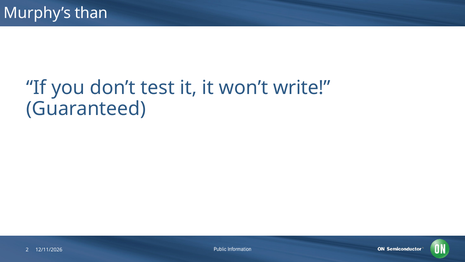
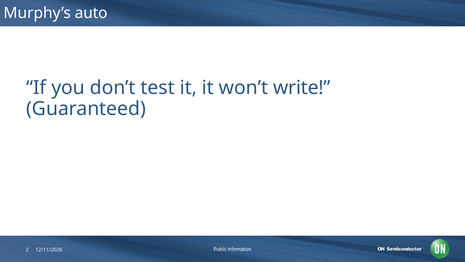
than: than -> auto
